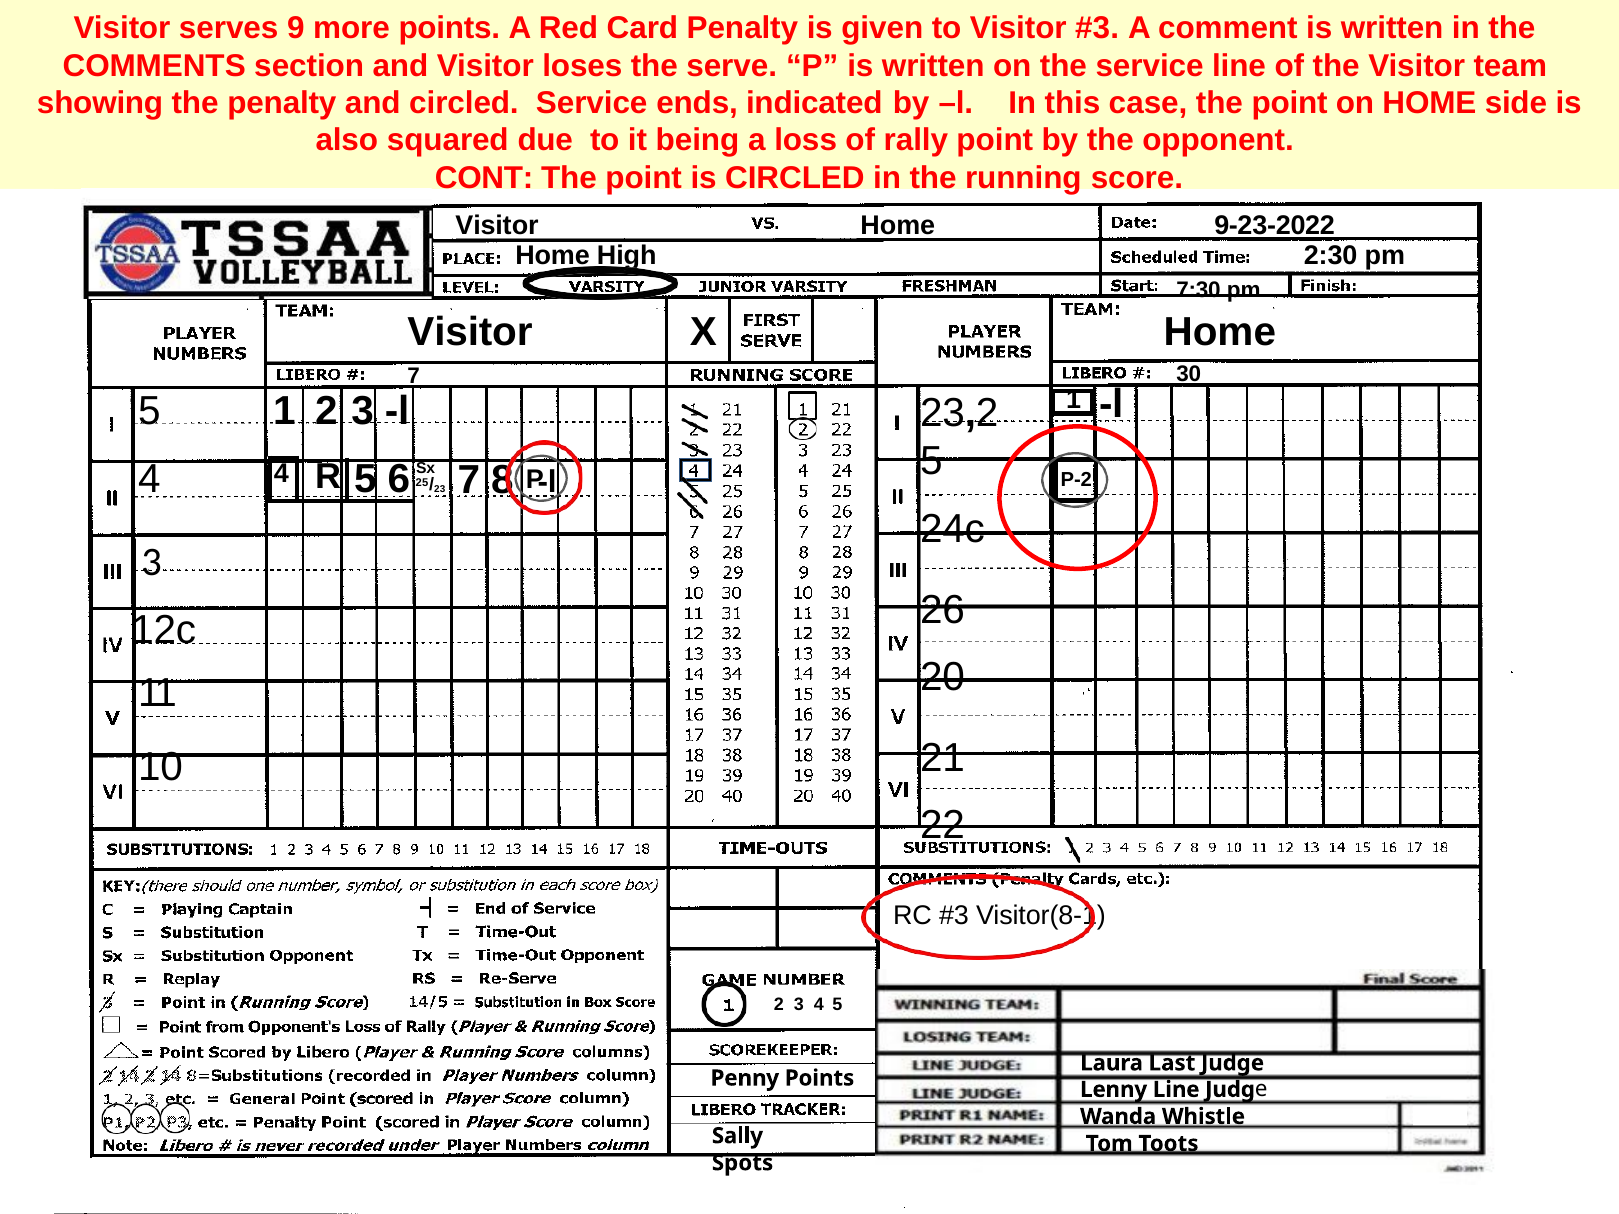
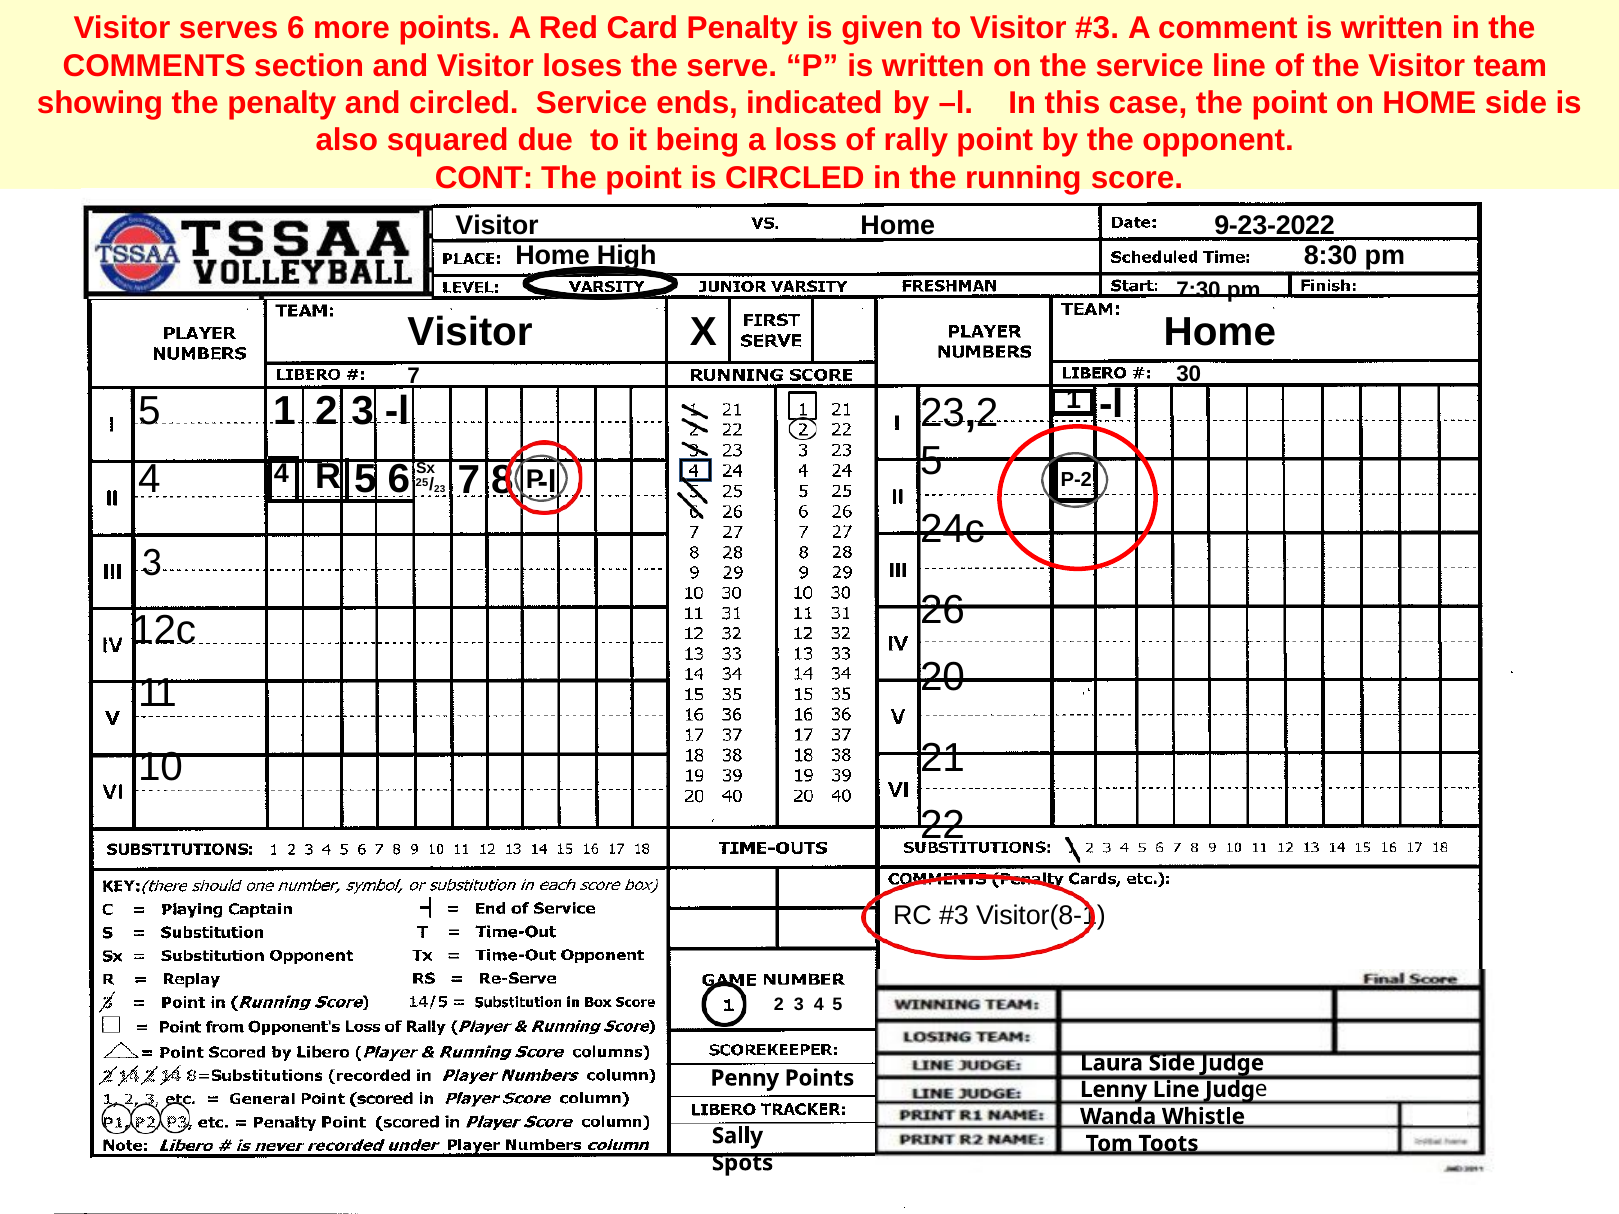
serves 9: 9 -> 6
2:30: 2:30 -> 8:30
Laura Last: Last -> Side
